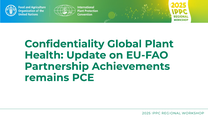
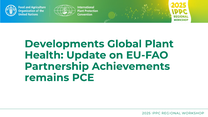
Confidentiality: Confidentiality -> Developments
